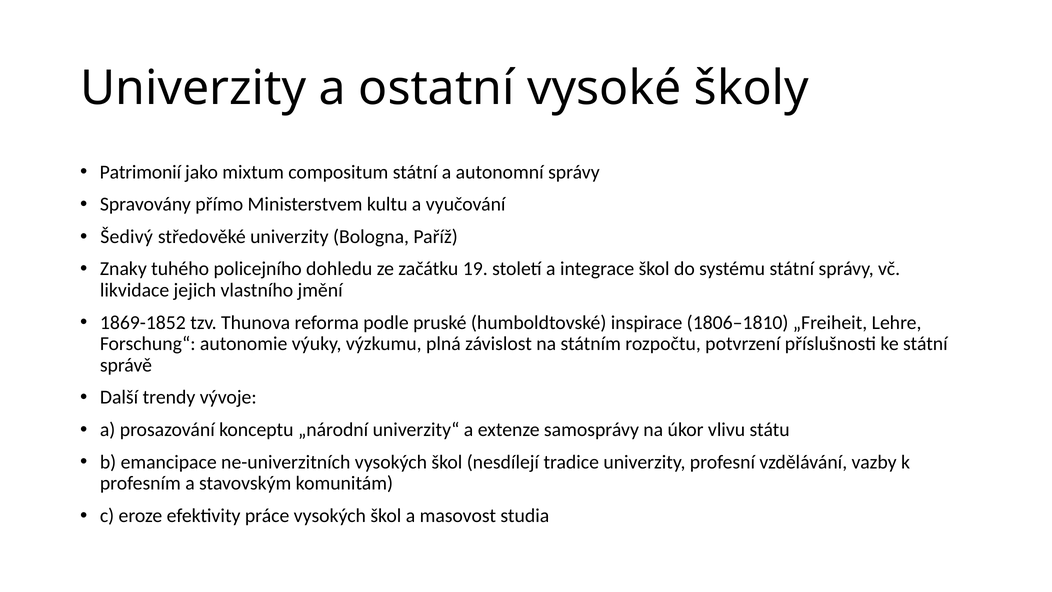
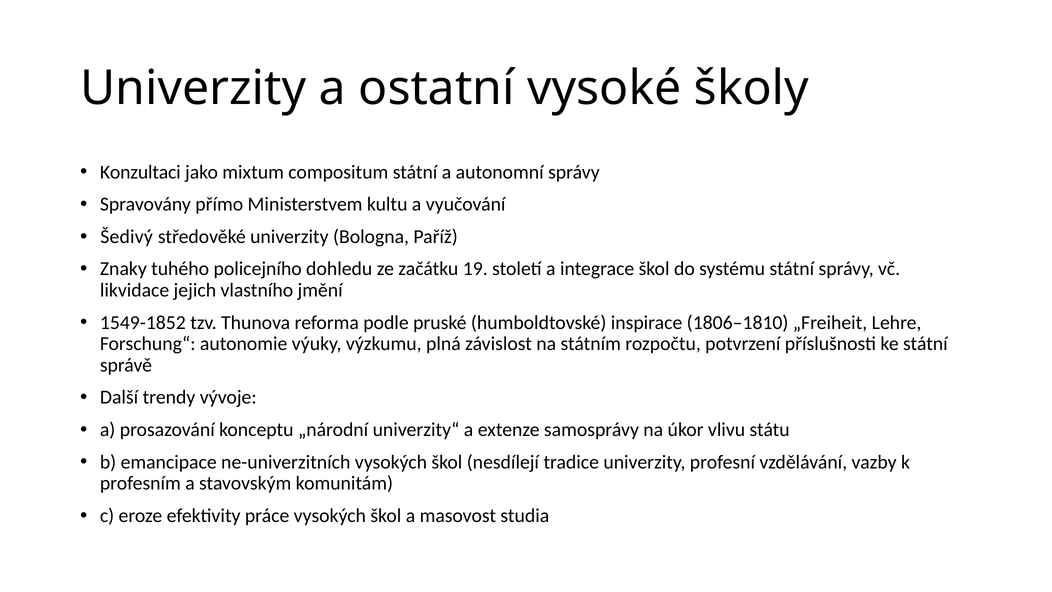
Patrimonií: Patrimonií -> Konzultaci
1869-1852: 1869-1852 -> 1549-1852
